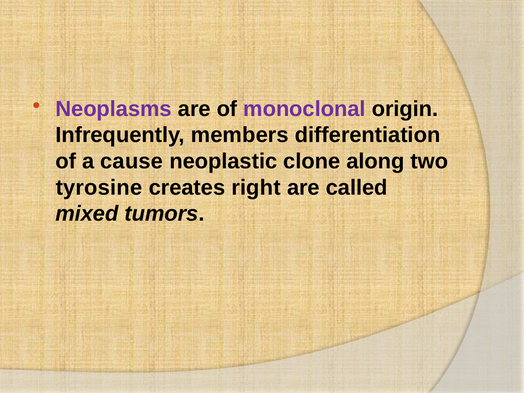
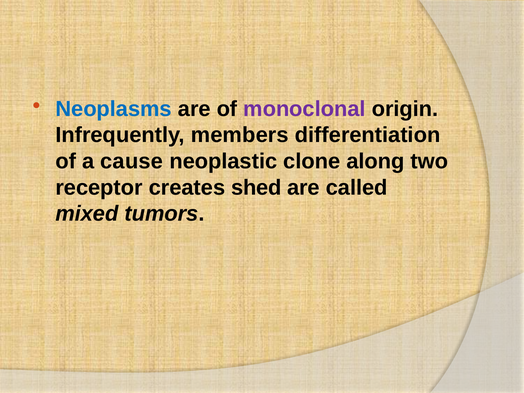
Neoplasms colour: purple -> blue
tyrosine: tyrosine -> receptor
right: right -> shed
